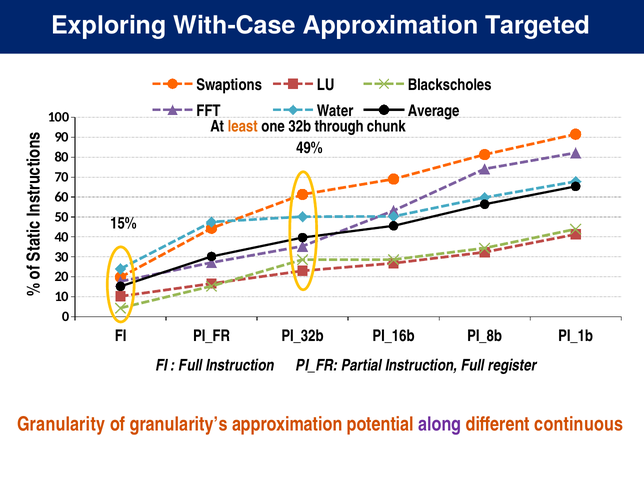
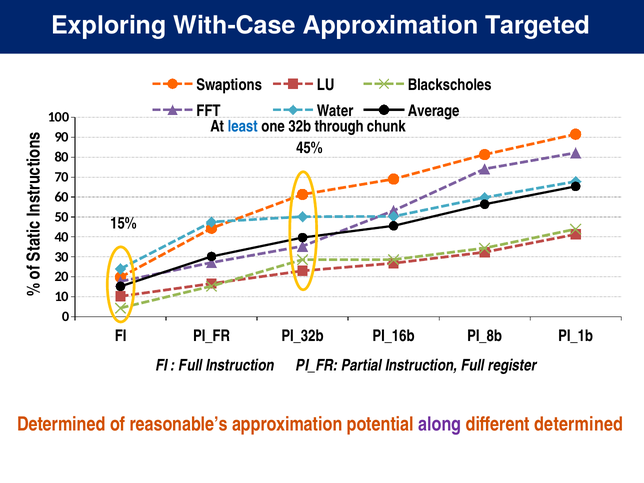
least colour: orange -> blue
49%: 49% -> 45%
Granularity at (61, 424): Granularity -> Determined
granularity’s: granularity’s -> reasonable’s
different continuous: continuous -> determined
